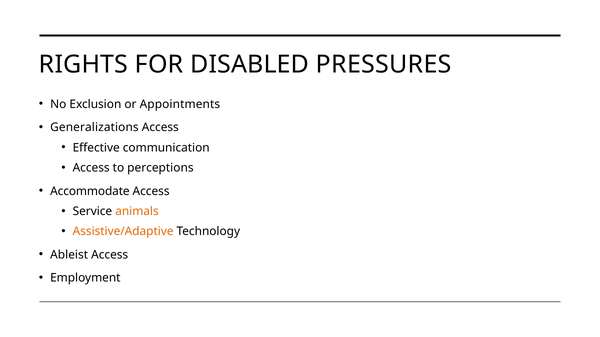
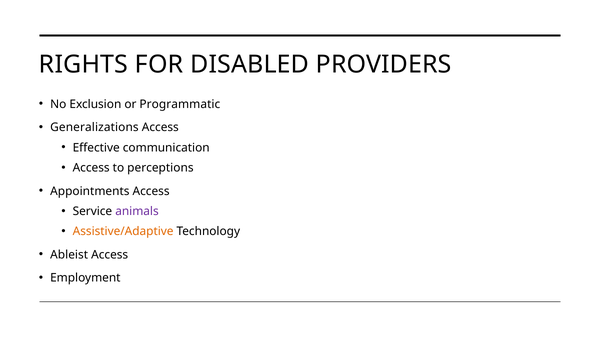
PRESSURES: PRESSURES -> PROVIDERS
Appointments: Appointments -> Programmatic
Accommodate: Accommodate -> Appointments
animals colour: orange -> purple
